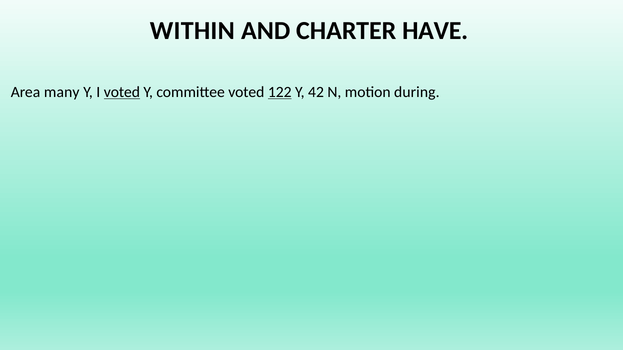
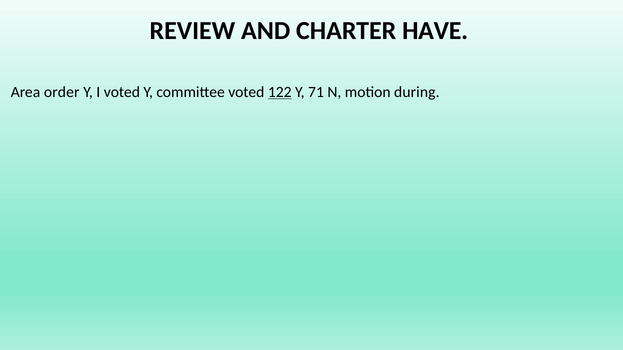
WITHIN: WITHIN -> REVIEW
many: many -> order
voted at (122, 92) underline: present -> none
42: 42 -> 71
